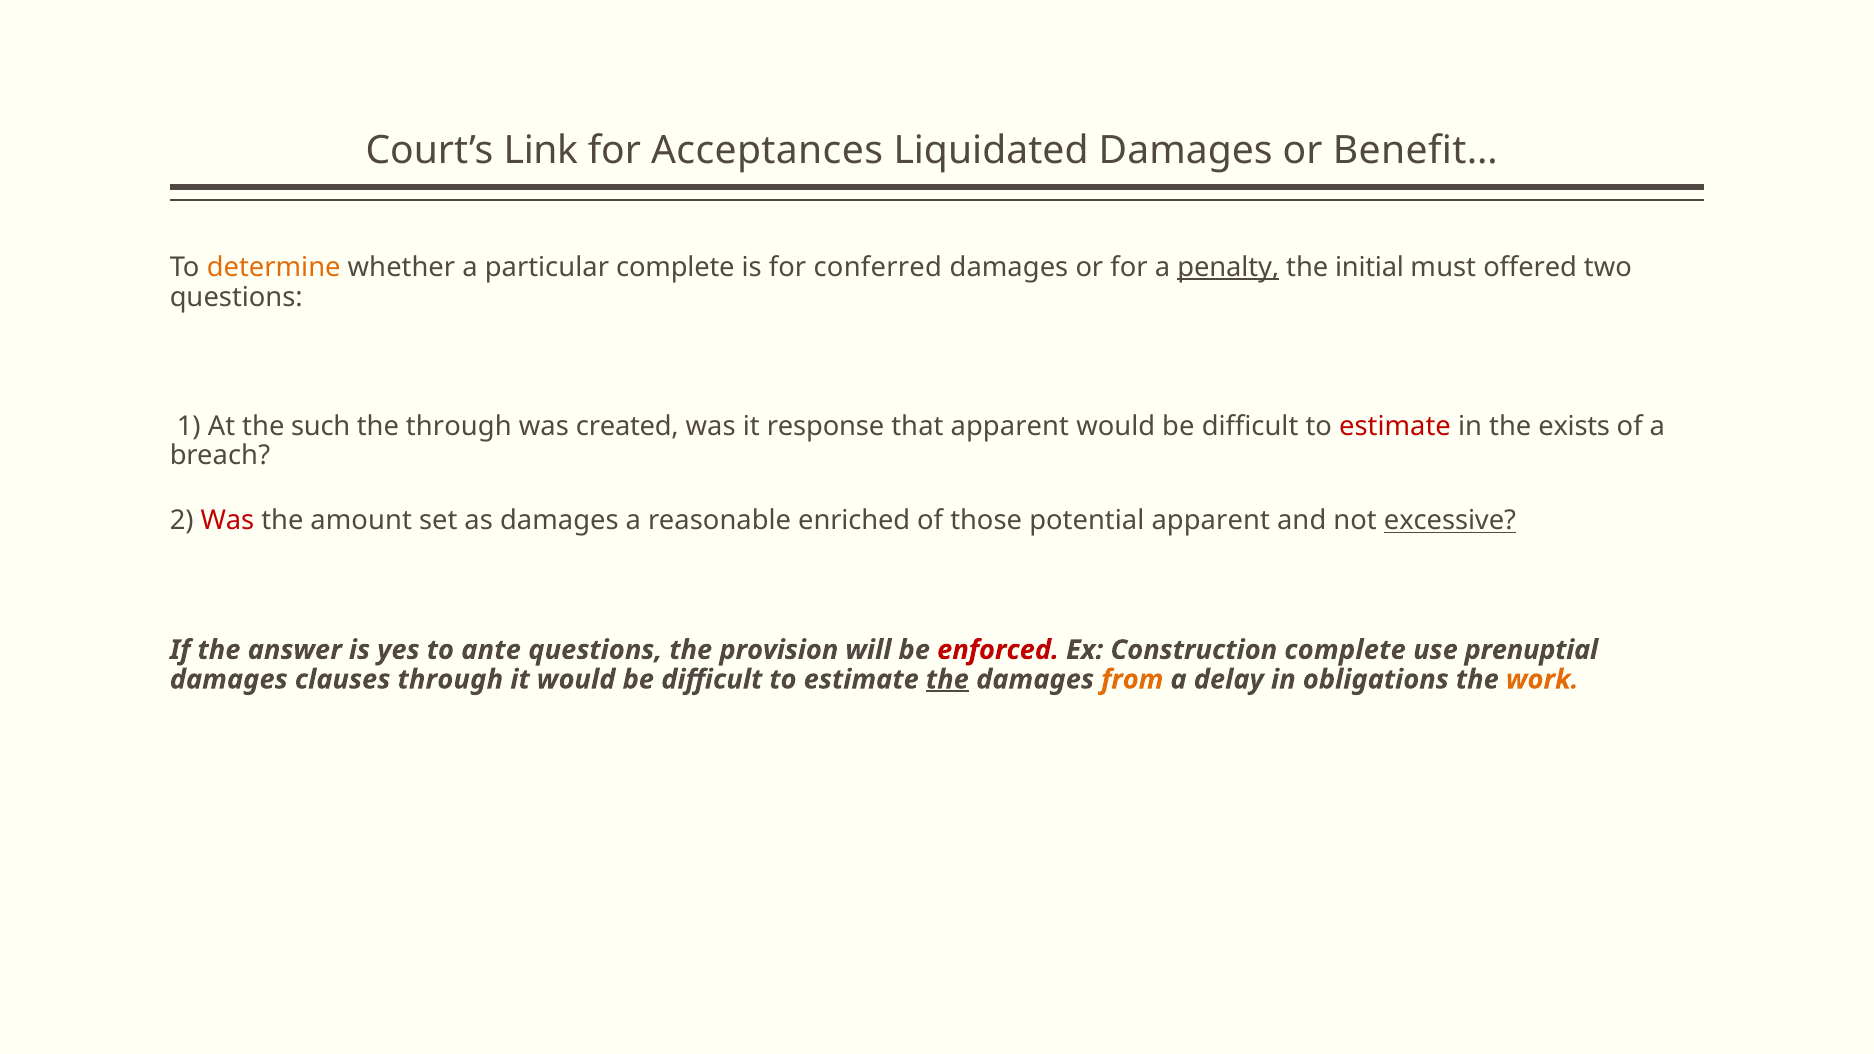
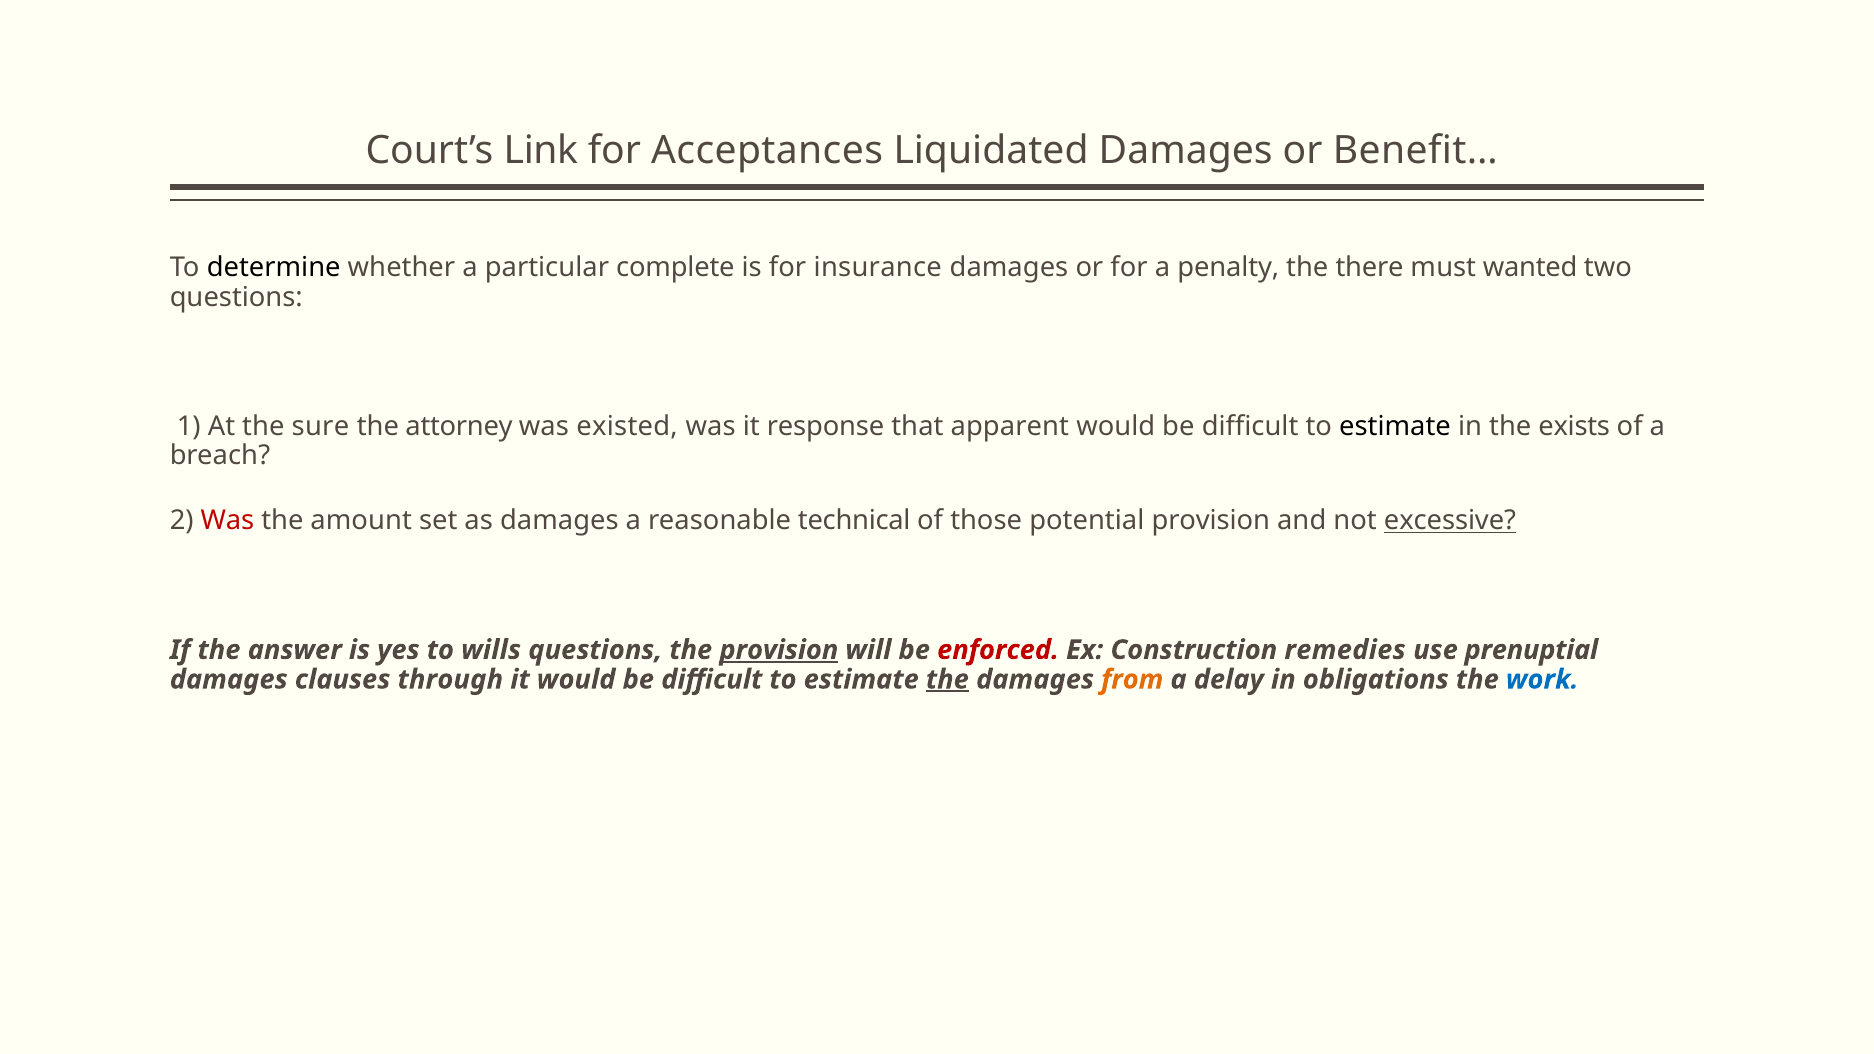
determine colour: orange -> black
conferred: conferred -> insurance
penalty underline: present -> none
initial: initial -> there
offered: offered -> wanted
such: such -> sure
the through: through -> attorney
created: created -> existed
estimate at (1395, 426) colour: red -> black
enriched: enriched -> technical
potential apparent: apparent -> provision
ante: ante -> wills
provision at (779, 650) underline: none -> present
Construction complete: complete -> remedies
work colour: orange -> blue
